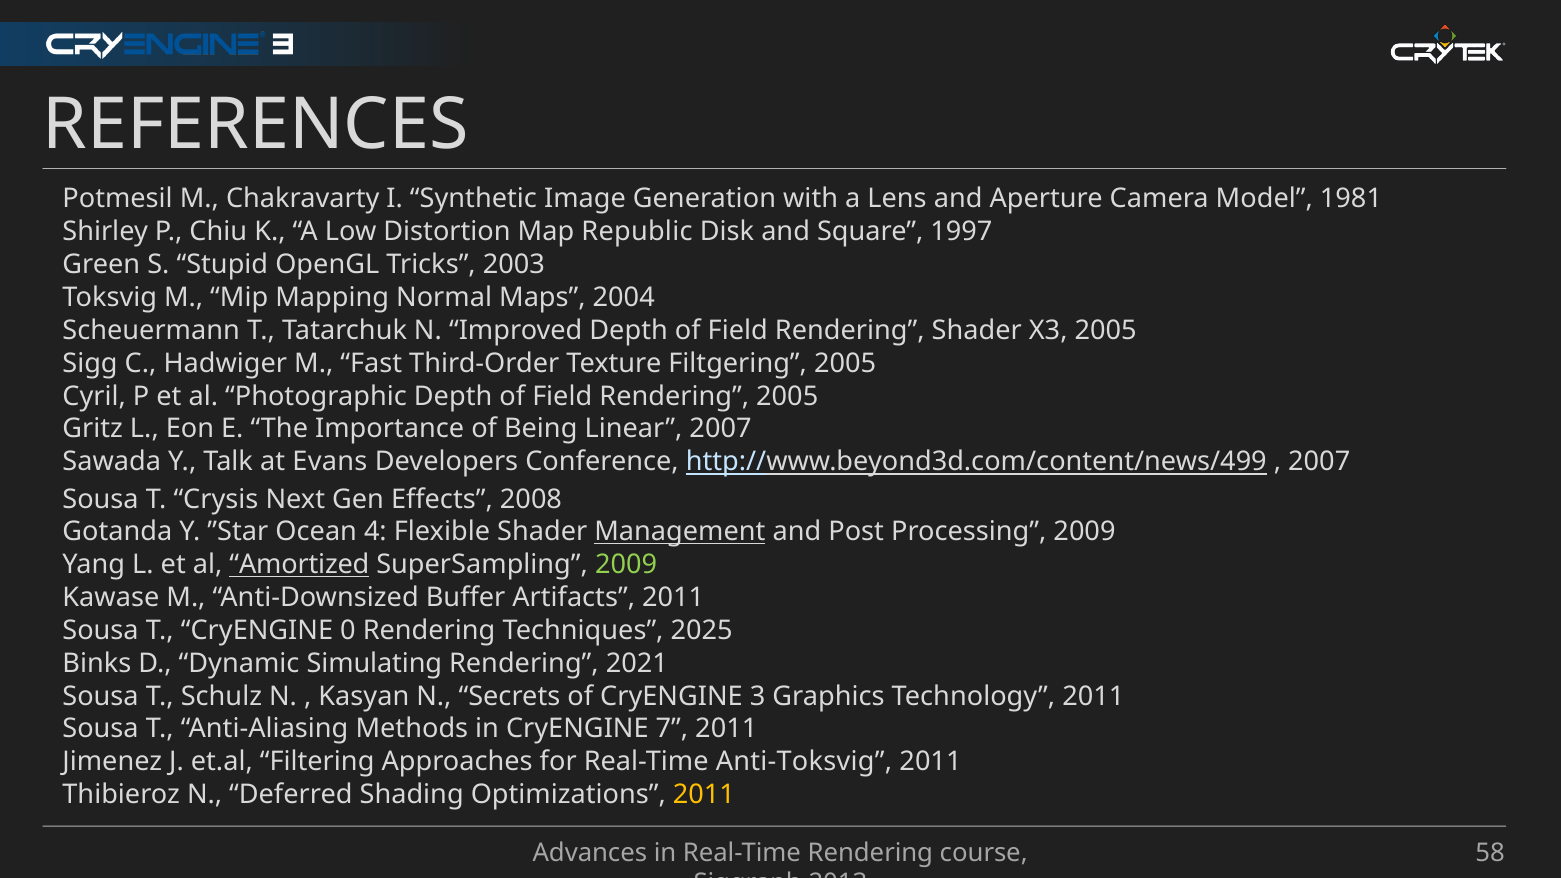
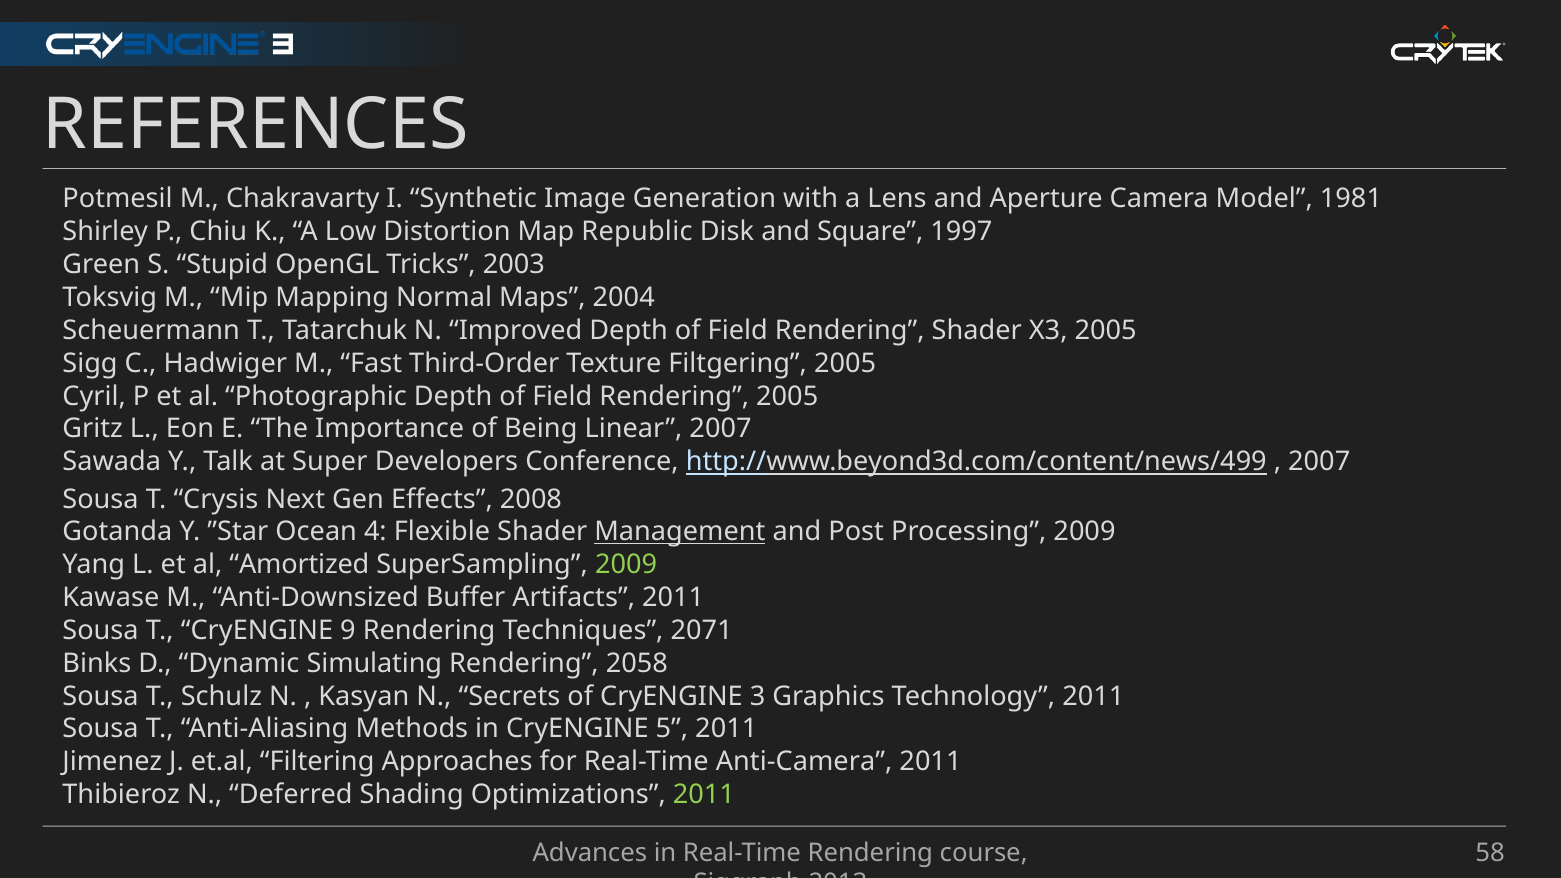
Evans: Evans -> Super
Amortized underline: present -> none
0: 0 -> 9
2025: 2025 -> 2071
2021: 2021 -> 2058
7: 7 -> 5
Anti-Toksvig: Anti-Toksvig -> Anti-Camera
2011 at (704, 795) colour: yellow -> light green
